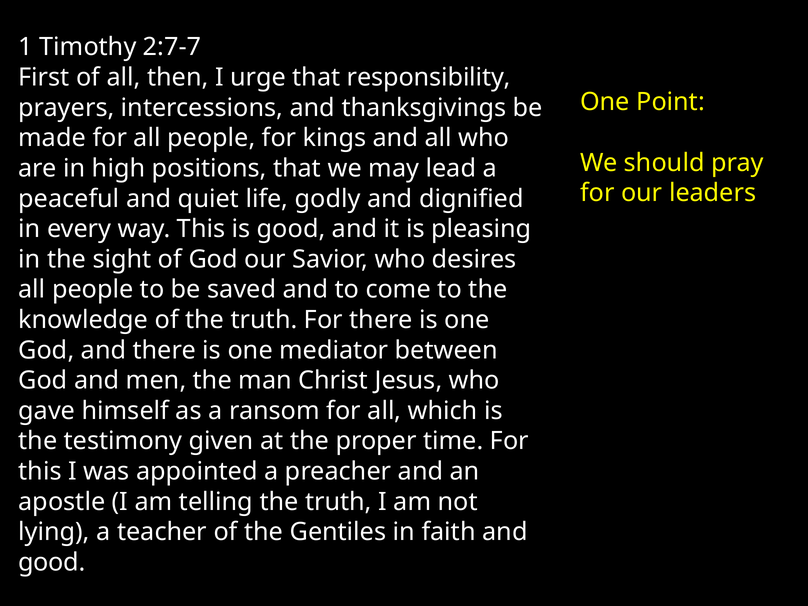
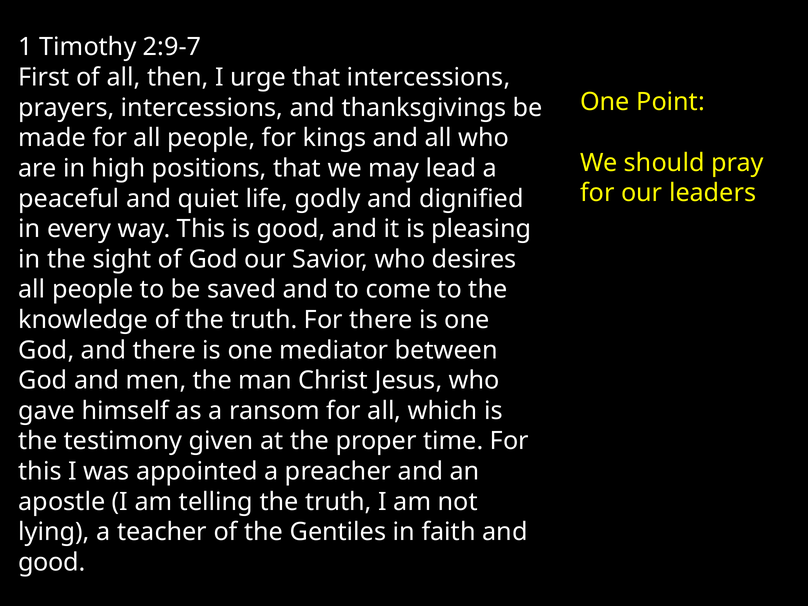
2:7-7: 2:7-7 -> 2:9-7
that responsibility: responsibility -> intercessions
